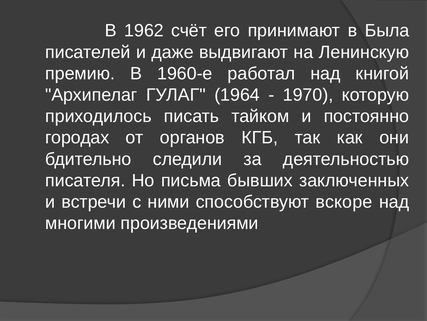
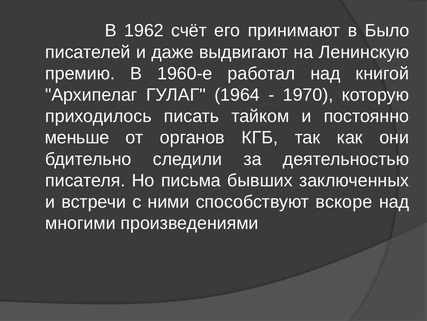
Была: Была -> Было
городах: городах -> меньше
